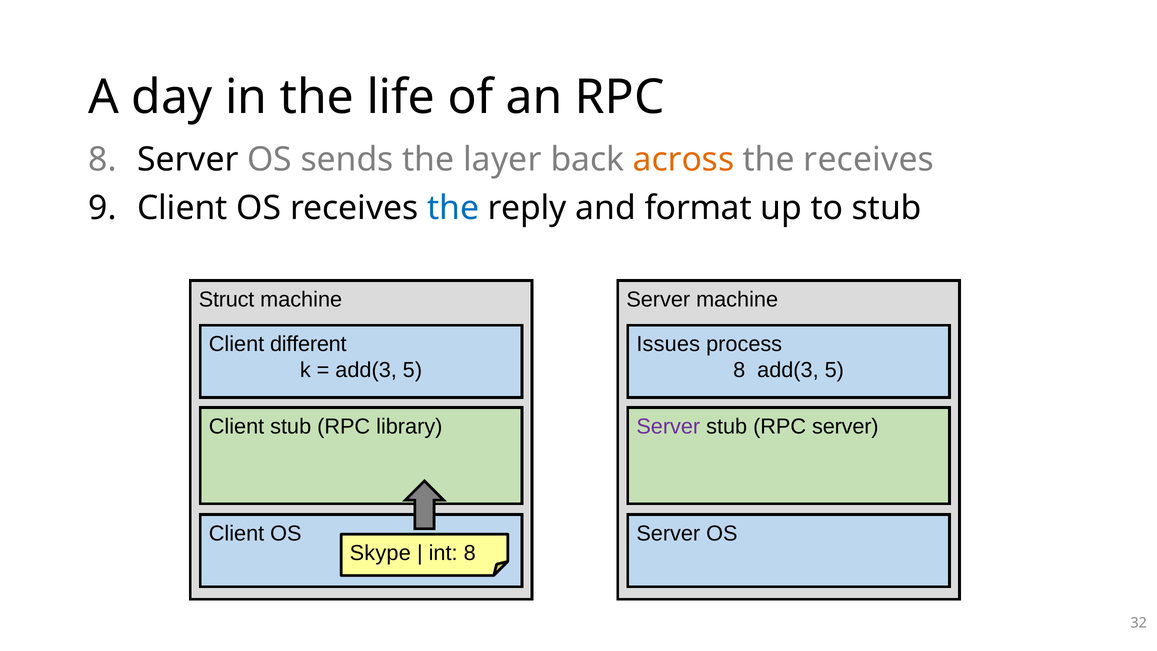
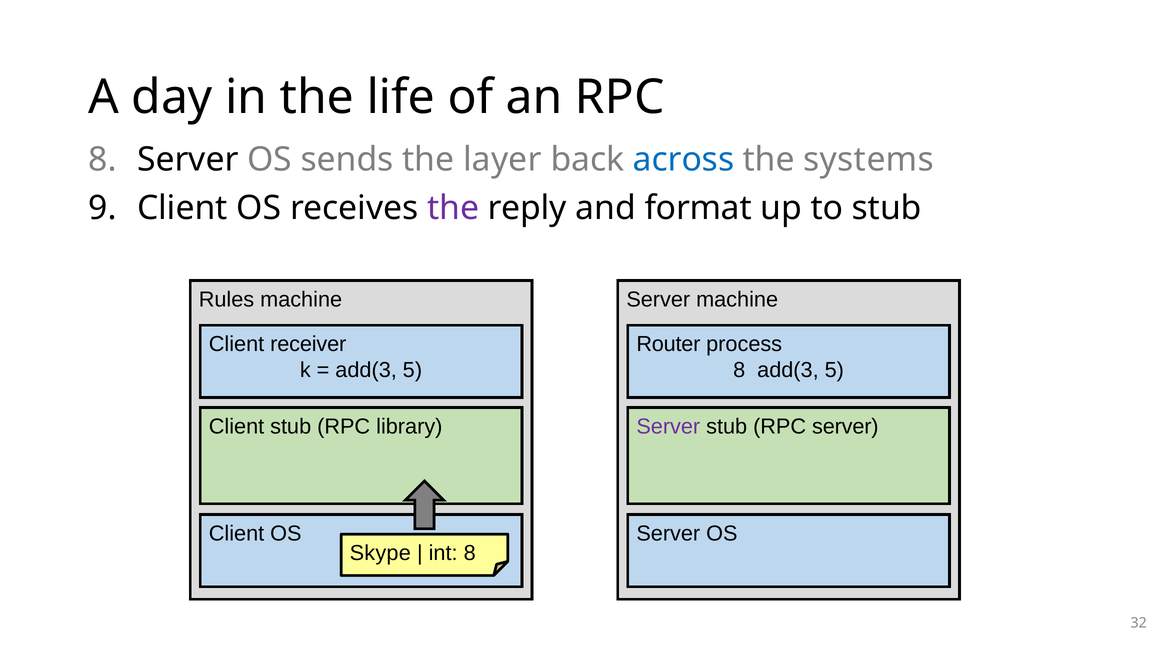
across colour: orange -> blue
the receives: receives -> systems
the at (453, 208) colour: blue -> purple
Struct: Struct -> Rules
different: different -> receiver
Issues: Issues -> Router
